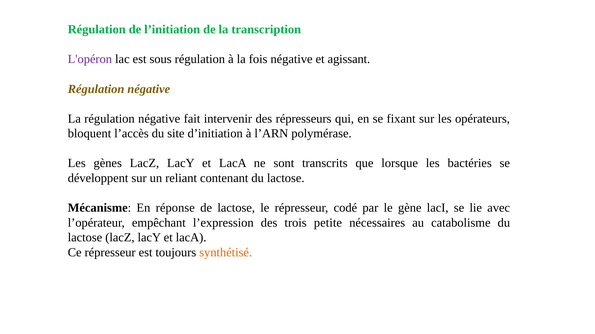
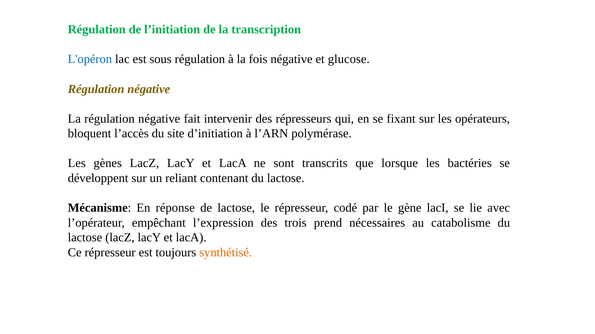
L'opéron colour: purple -> blue
agissant: agissant -> glucose
petite: petite -> prend
